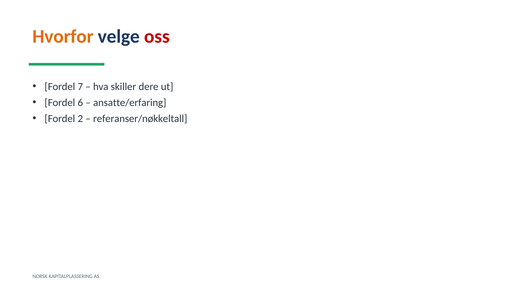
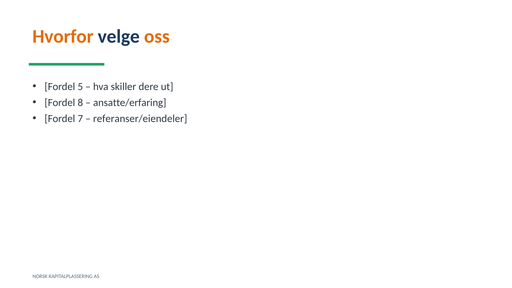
oss colour: red -> orange
7: 7 -> 5
6: 6 -> 8
2: 2 -> 7
referanser/nøkkeltall: referanser/nøkkeltall -> referanser/eiendeler
